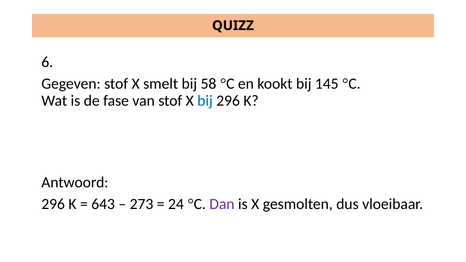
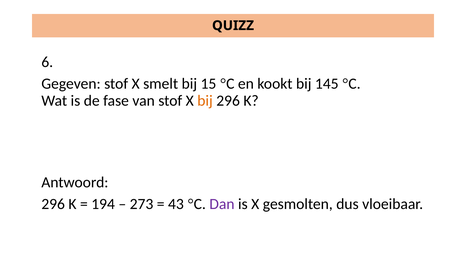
58: 58 -> 15
bij at (205, 101) colour: blue -> orange
643: 643 -> 194
24: 24 -> 43
